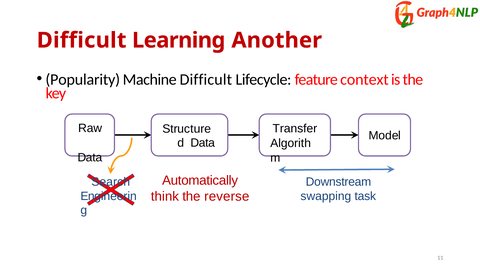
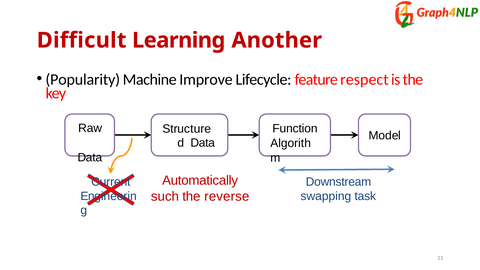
Machine Difficult: Difficult -> Improve
context: context -> respect
Transfer: Transfer -> Function
Search: Search -> Current
think: think -> such
